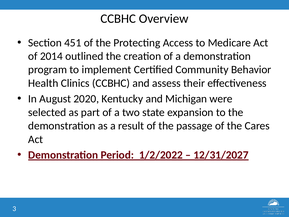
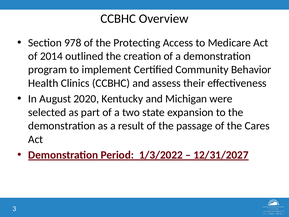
451: 451 -> 978
1/2/2022: 1/2/2022 -> 1/3/2022
